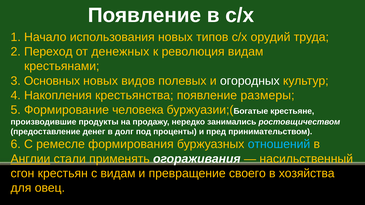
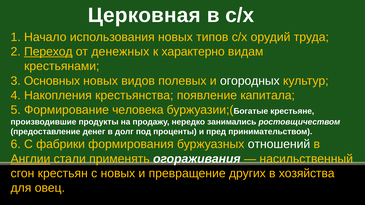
Появление at (144, 15): Появление -> Церковная
Переход underline: none -> present
революция: революция -> характерно
размеры: размеры -> капитала
ремесле: ремесле -> фабрики
отношений colour: light blue -> white
с видам: видам -> новых
своего: своего -> других
